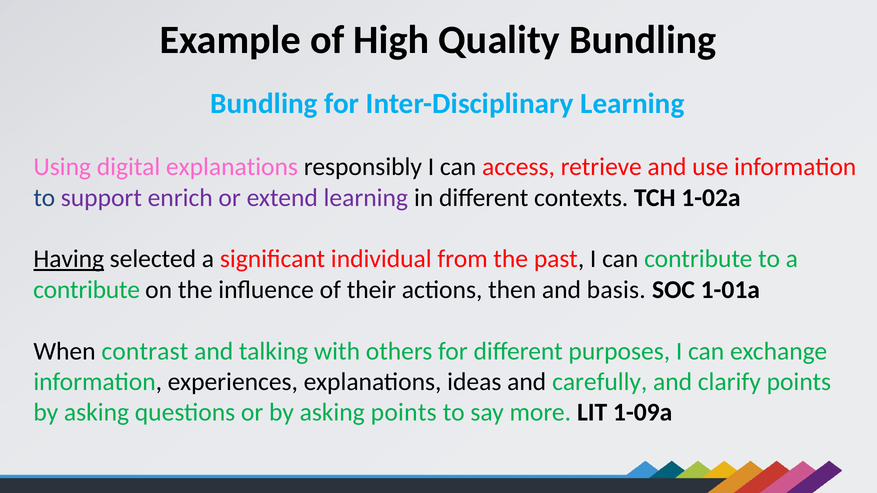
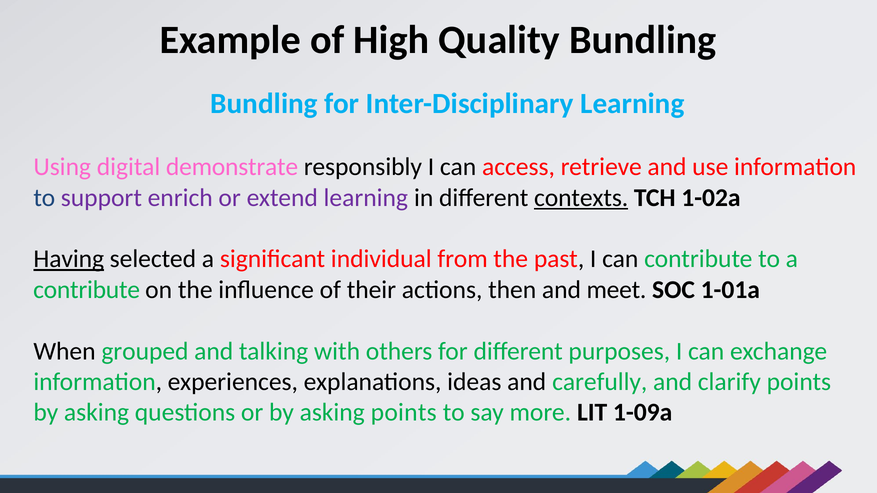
digital explanations: explanations -> demonstrate
contexts underline: none -> present
basis: basis -> meet
contrast: contrast -> grouped
